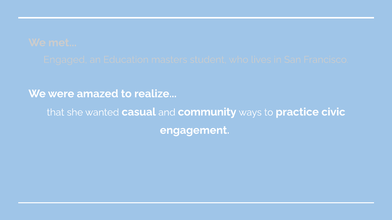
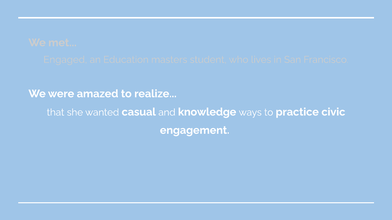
community: community -> knowledge
